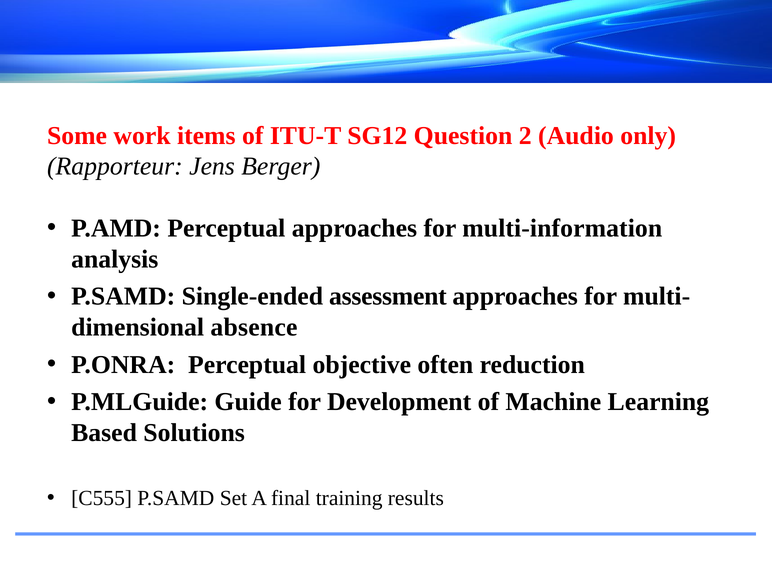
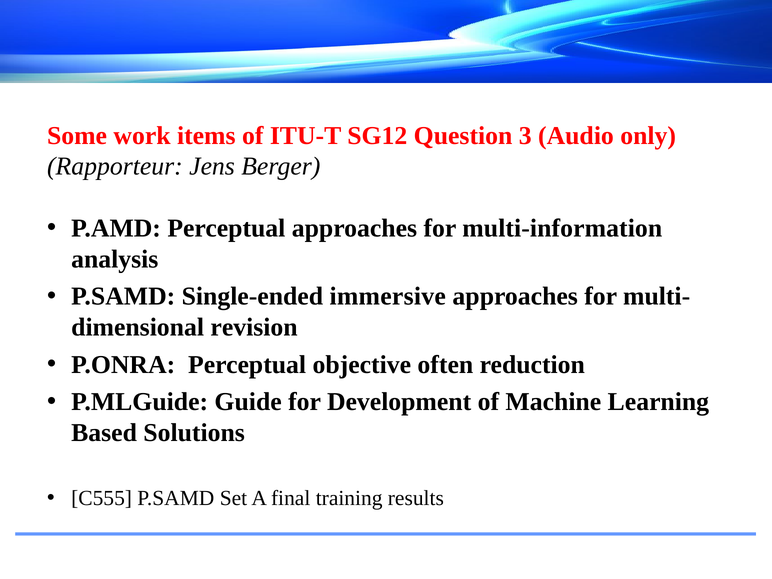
2: 2 -> 3
assessment: assessment -> immersive
absence: absence -> revision
